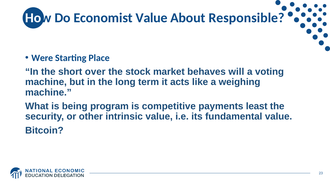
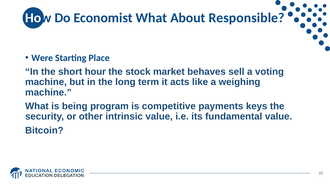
Economist Value: Value -> What
over: over -> hour
will: will -> sell
least: least -> keys
